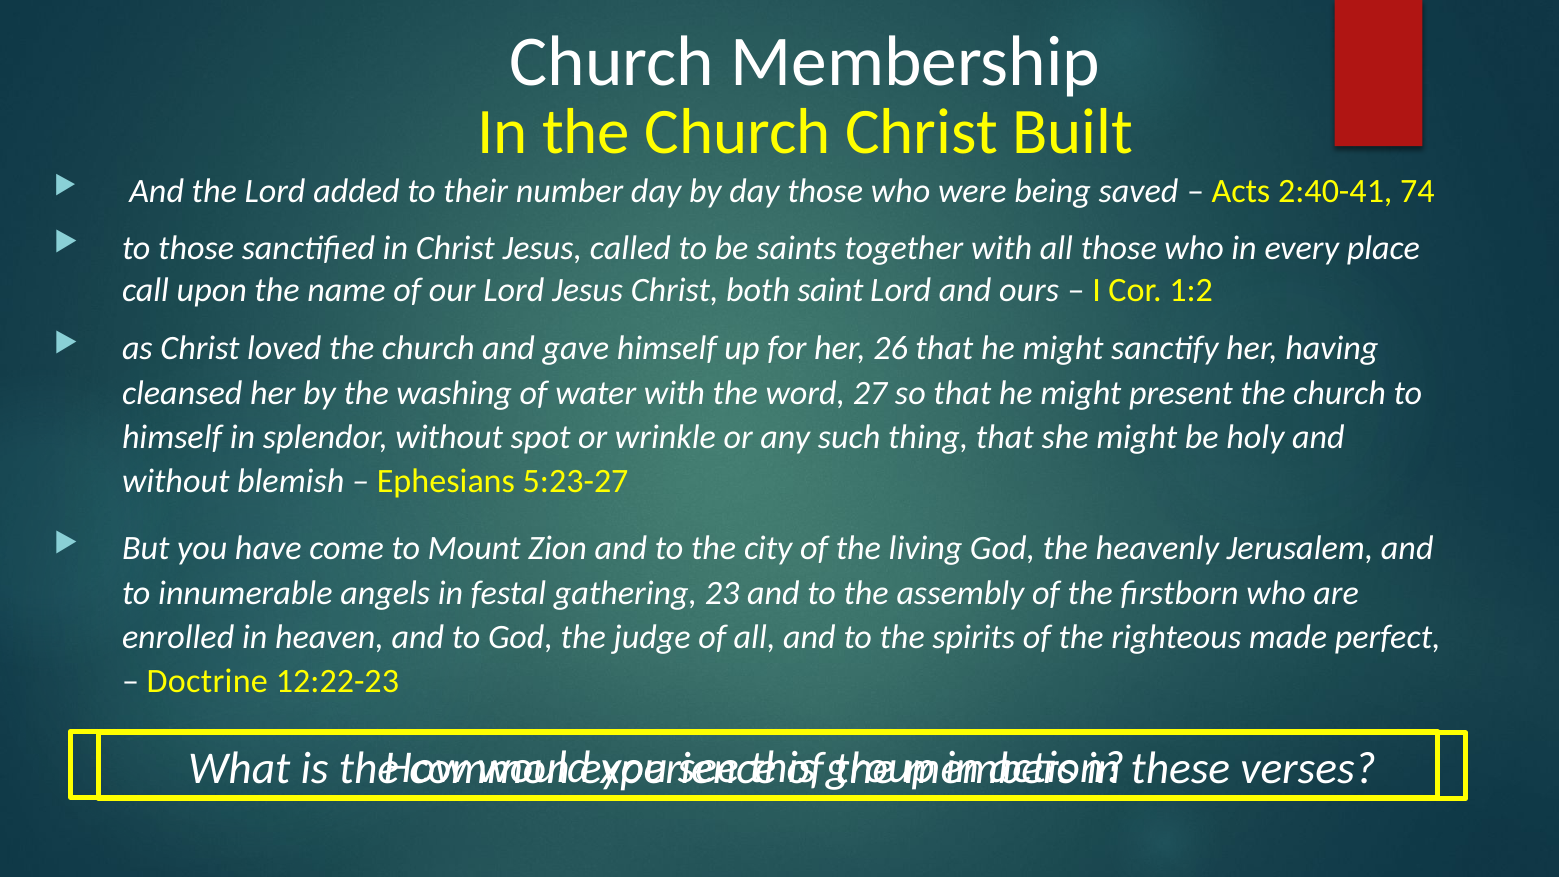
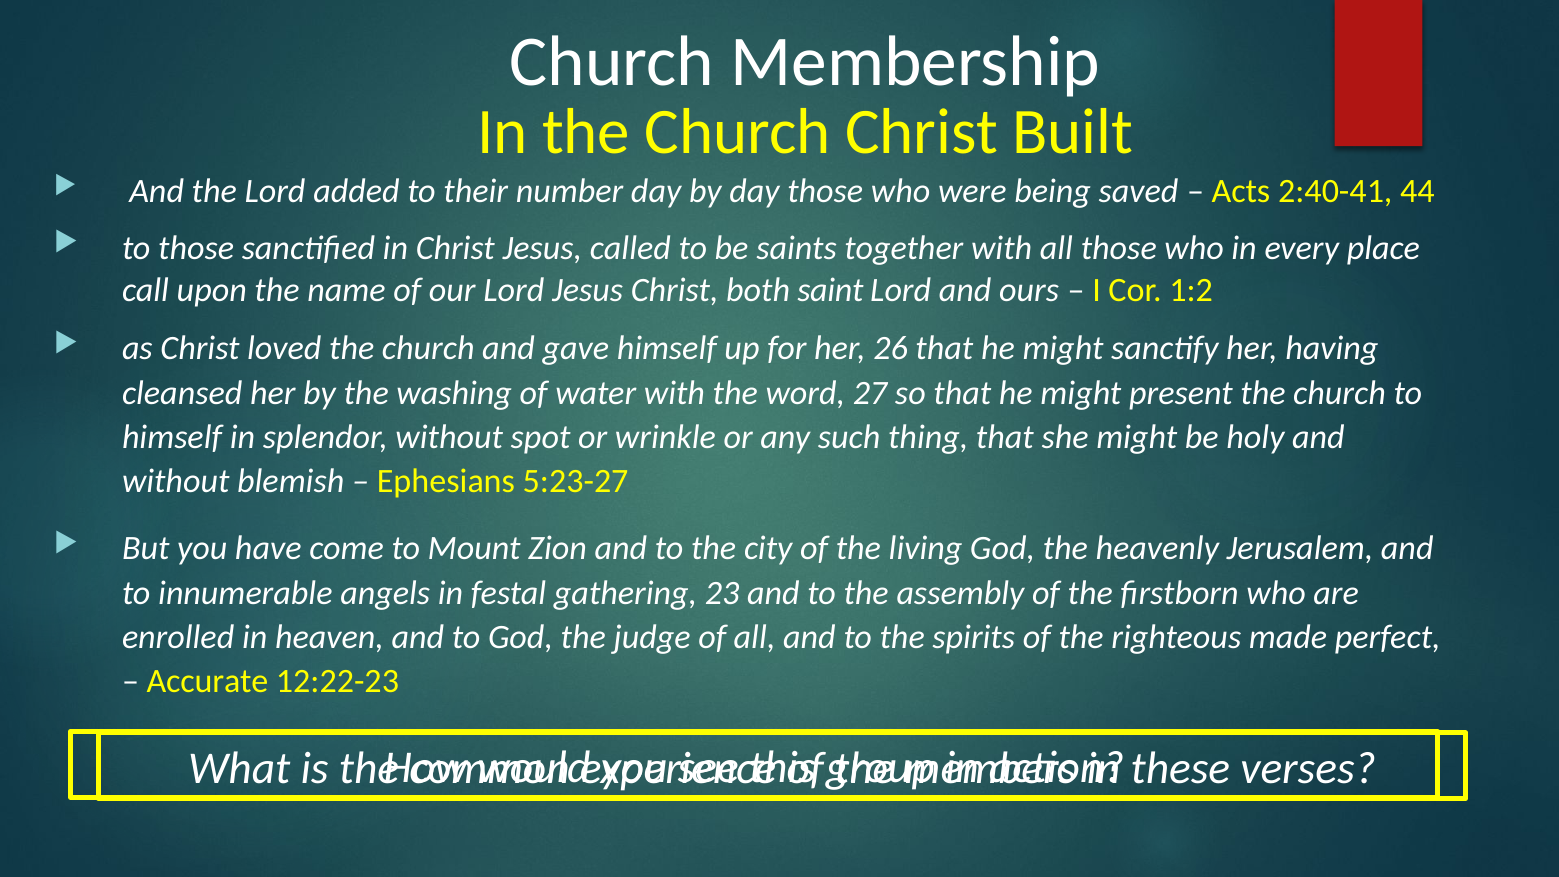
74: 74 -> 44
Doctrine: Doctrine -> Accurate
